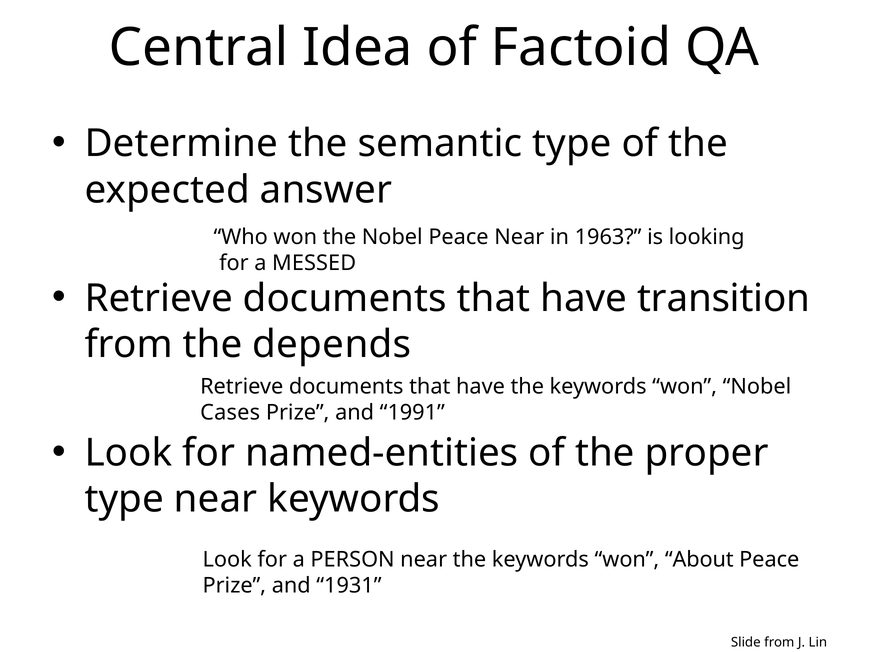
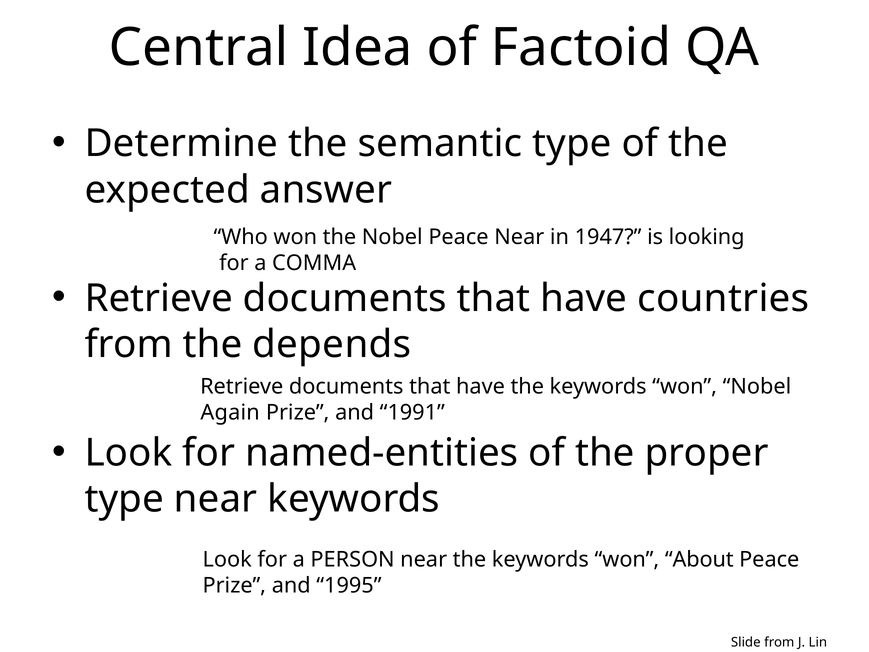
1963: 1963 -> 1947
MESSED: MESSED -> COMMA
transition: transition -> countries
Cases: Cases -> Again
1931: 1931 -> 1995
